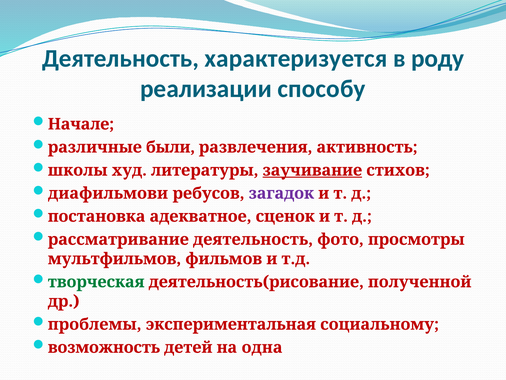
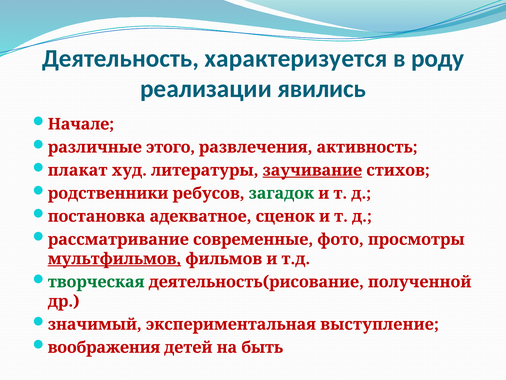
способу: способу -> явились
были: были -> этого
школы: школы -> плакат
диафильмови: диафильмови -> родственники
загадок colour: purple -> green
рассматривание деятельность: деятельность -> современные
мультфильмов underline: none -> present
проблемы: проблемы -> значимый
социальному: социальному -> выступление
возможность: возможность -> воображения
одна: одна -> быть
